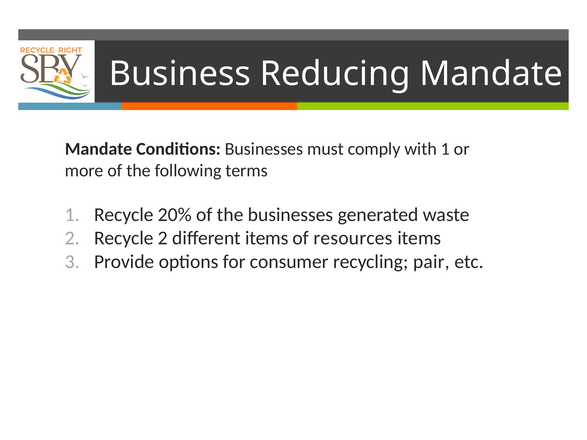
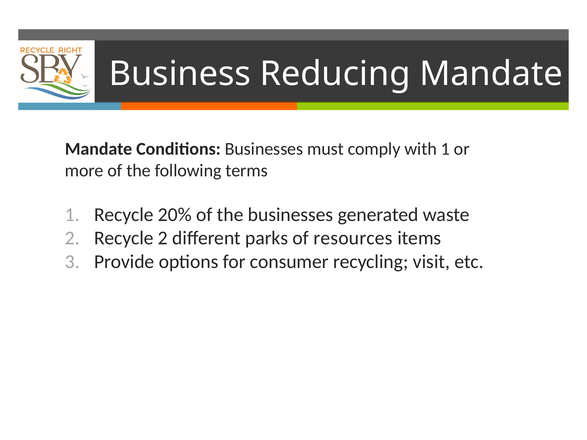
different items: items -> parks
pair: pair -> visit
